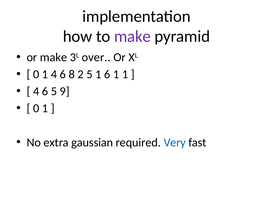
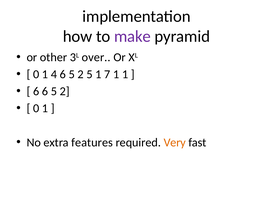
or make: make -> other
4 6 8: 8 -> 5
1 6: 6 -> 7
4 at (36, 91): 4 -> 6
9 at (65, 91): 9 -> 2
gaussian: gaussian -> features
Very colour: blue -> orange
